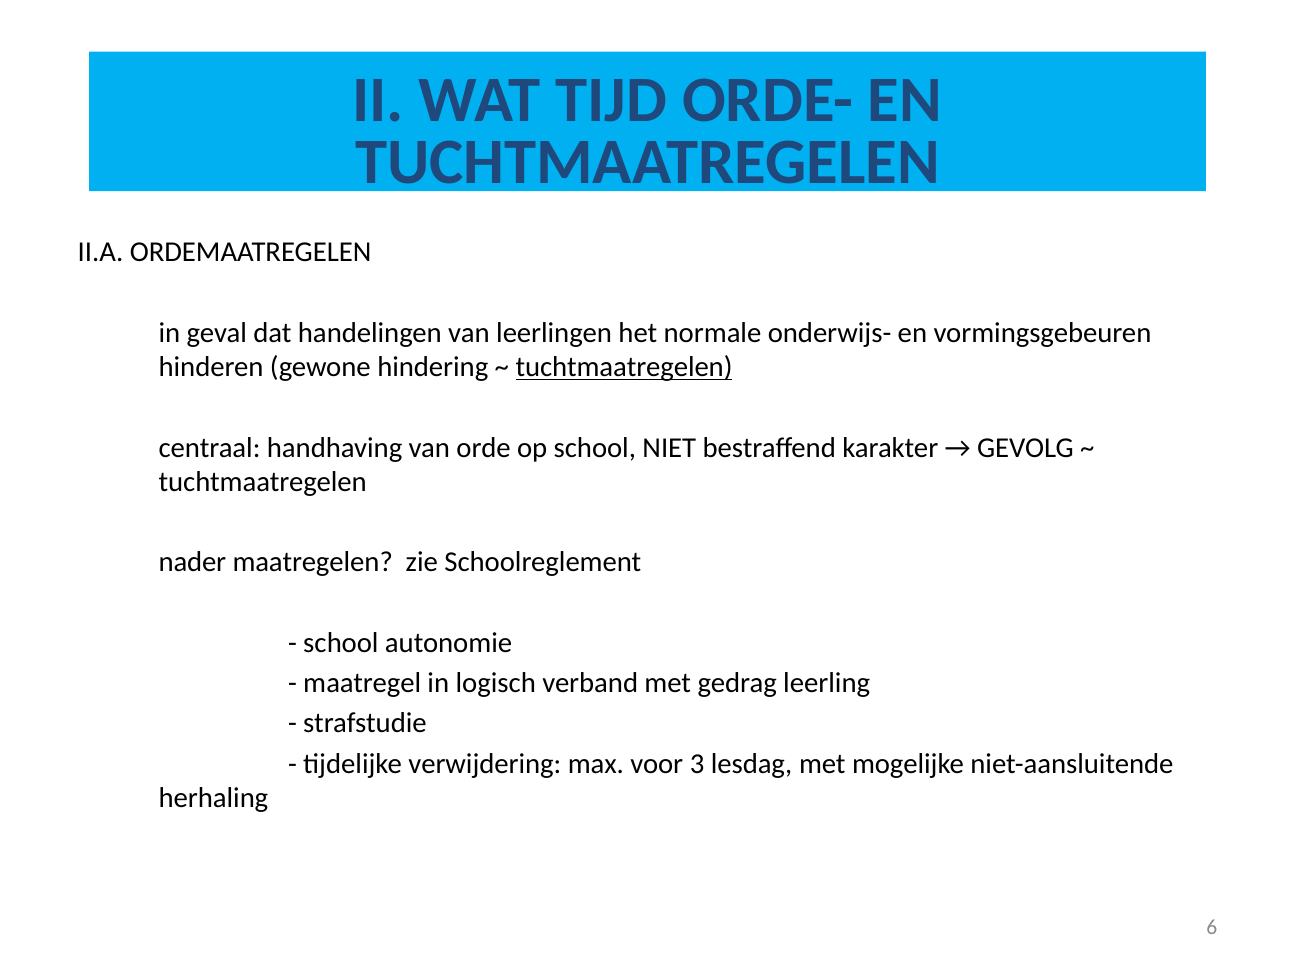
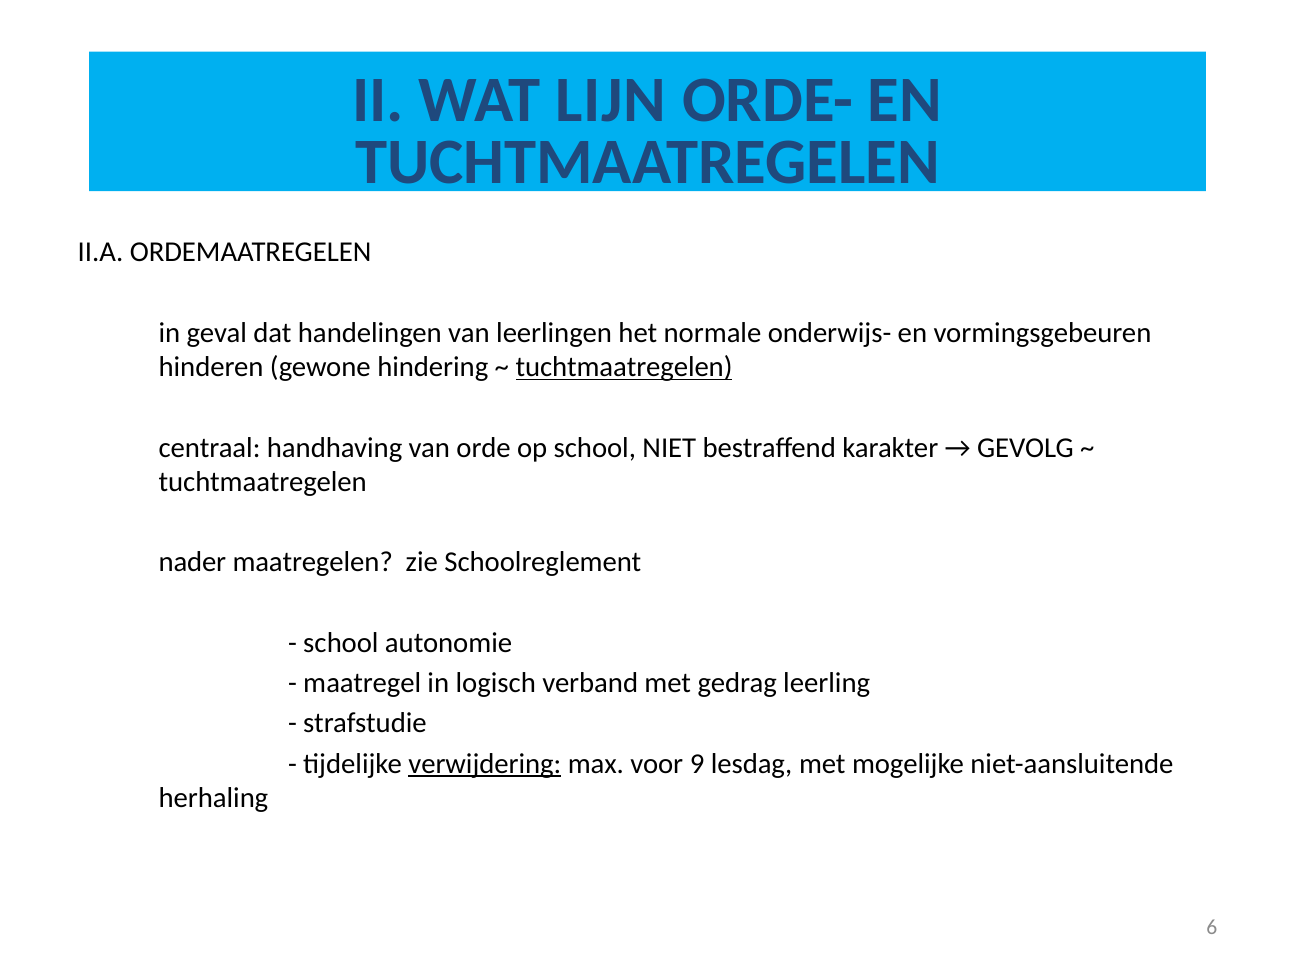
TIJD: TIJD -> LIJN
verwijdering underline: none -> present
3: 3 -> 9
